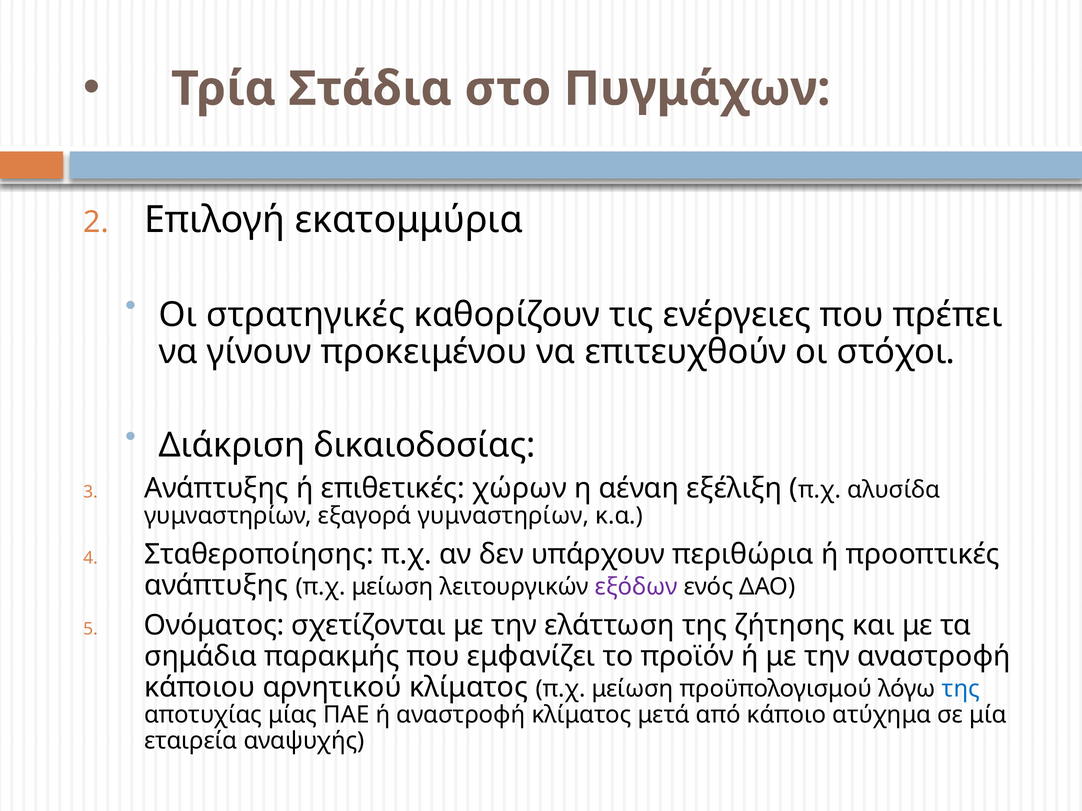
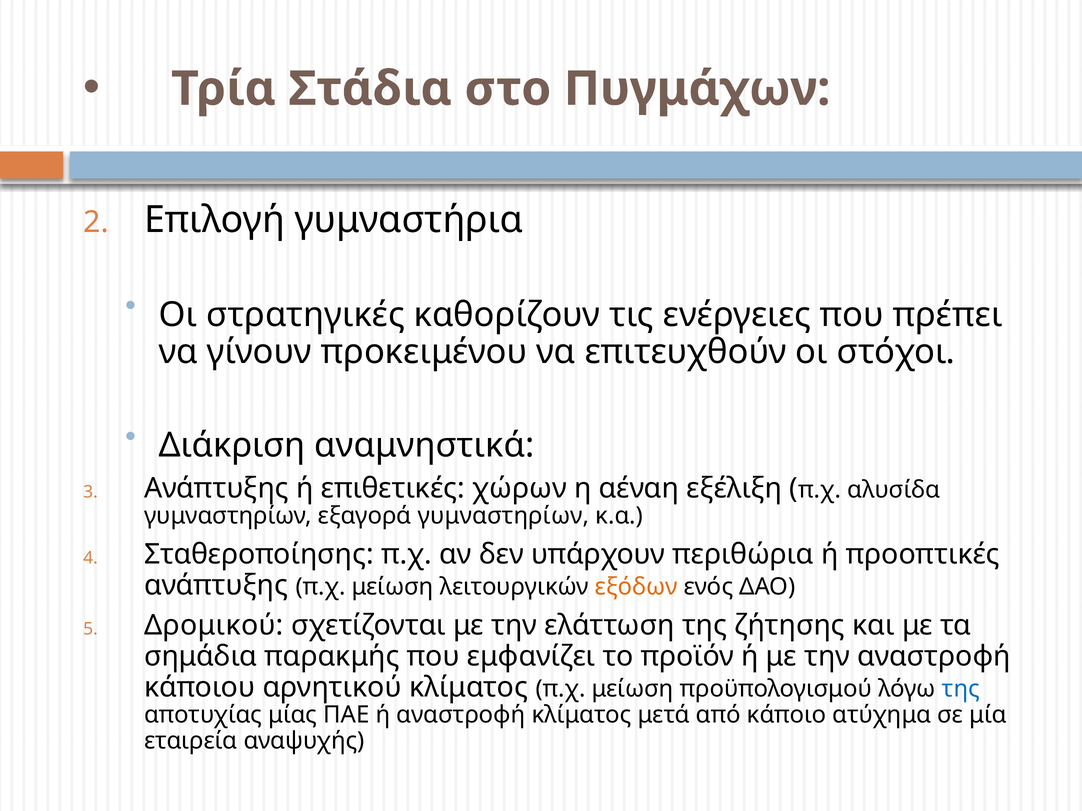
εκατομμύρια: εκατομμύρια -> γυμναστήρια
δικαιοδοσίας: δικαιοδοσίας -> αναμνηστικά
εξόδων colour: purple -> orange
Ονόματος: Ονόματος -> Δρομικού
